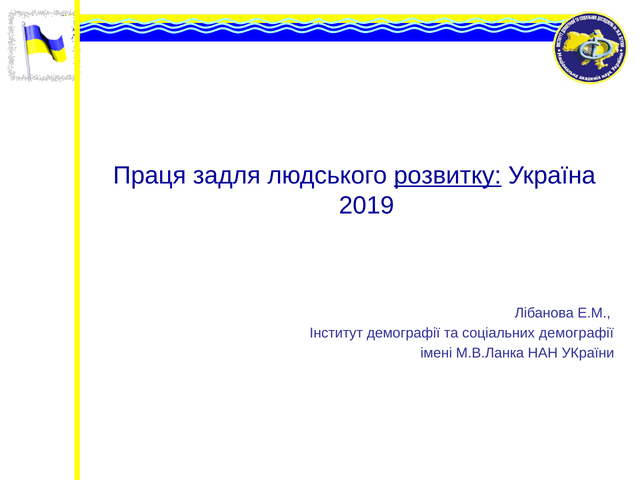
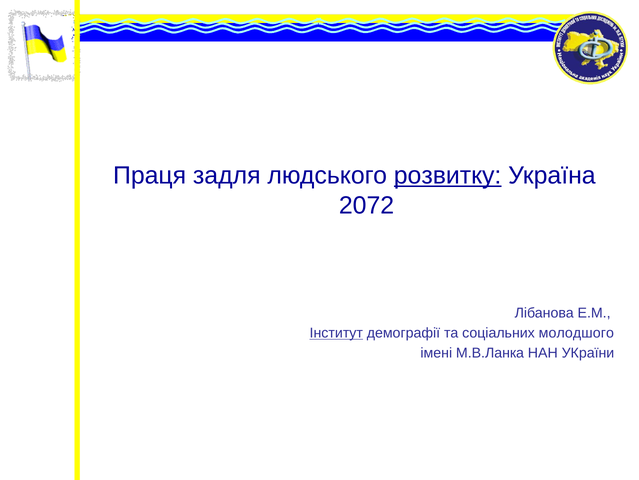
2019: 2019 -> 2072
Інститут underline: none -> present
соціальних демографії: демографії -> молодшого
